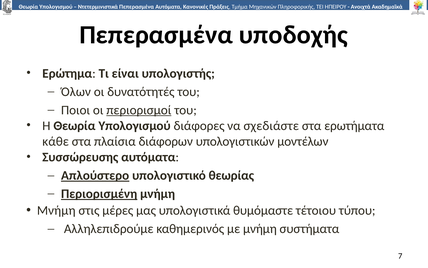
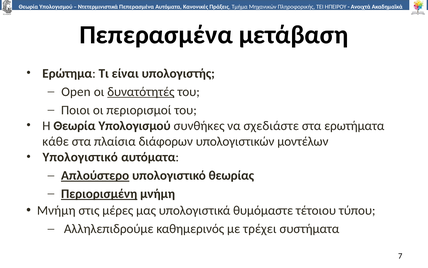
υποδοχής: υποδοχής -> μετάβαση
Όλων: Όλων -> Open
δυνατότητές underline: none -> present
περιορισμοί underline: present -> none
διάφορες: διάφορες -> συνθήκες
Συσσώρευσης at (80, 157): Συσσώρευσης -> Υπολογιστικό
με μνήμη: μνήμη -> τρέχει
